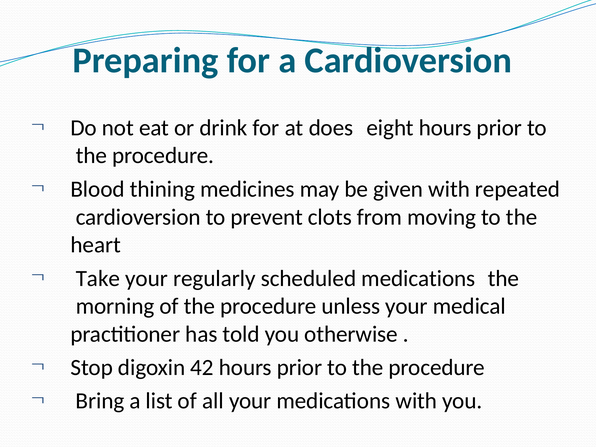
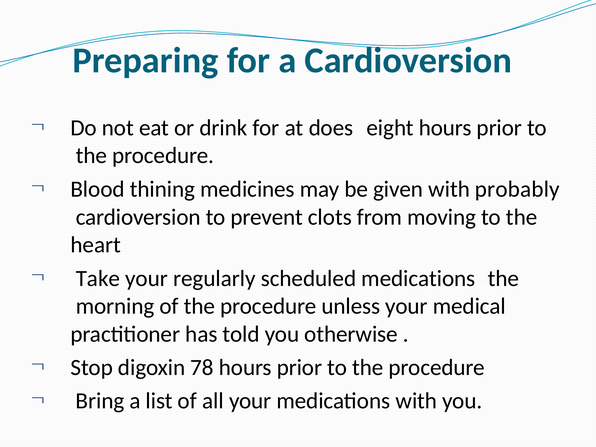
repeated: repeated -> probably
42: 42 -> 78
